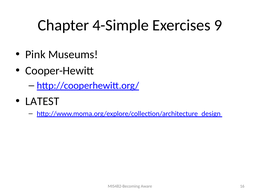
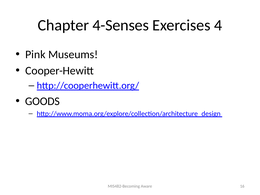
4-Simple: 4-Simple -> 4-Senses
9: 9 -> 4
LATEST: LATEST -> GOODS
